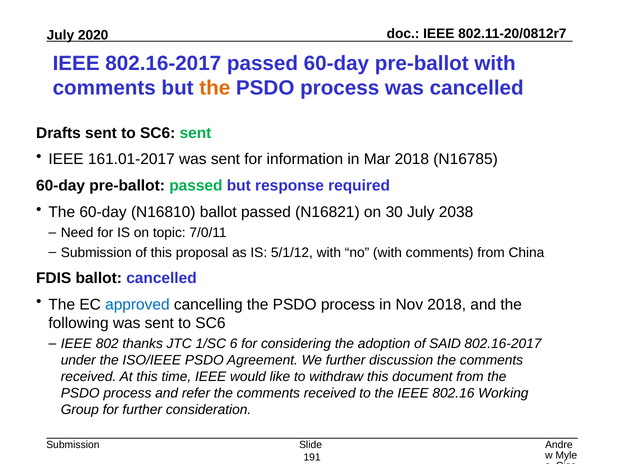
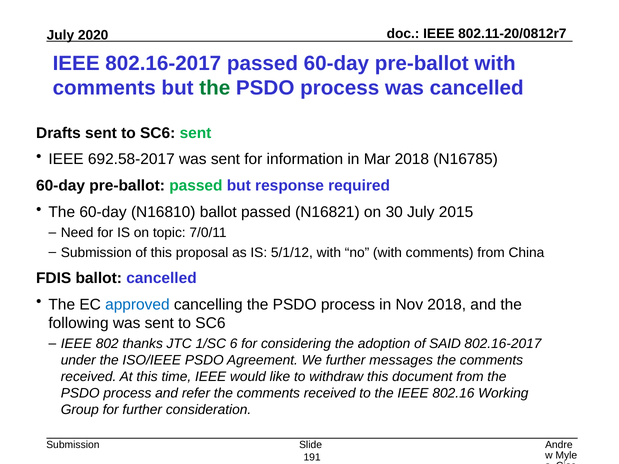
the at (215, 88) colour: orange -> green
161.01-2017: 161.01-2017 -> 692.58-2017
2038: 2038 -> 2015
discussion: discussion -> messages
